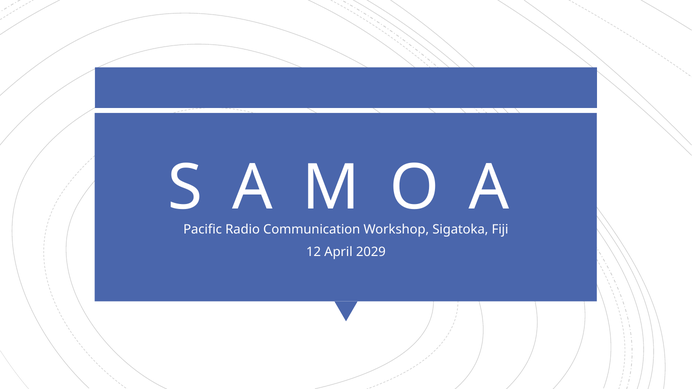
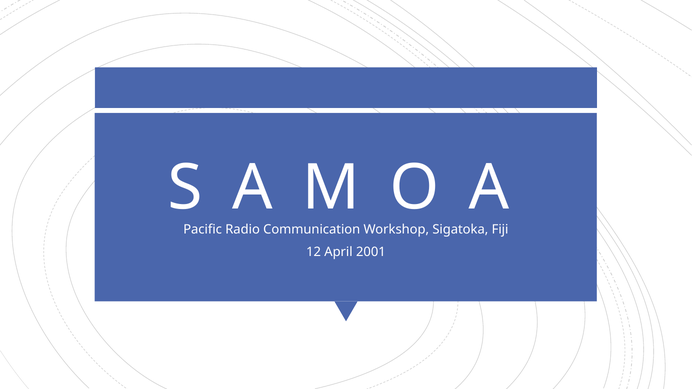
2029: 2029 -> 2001
